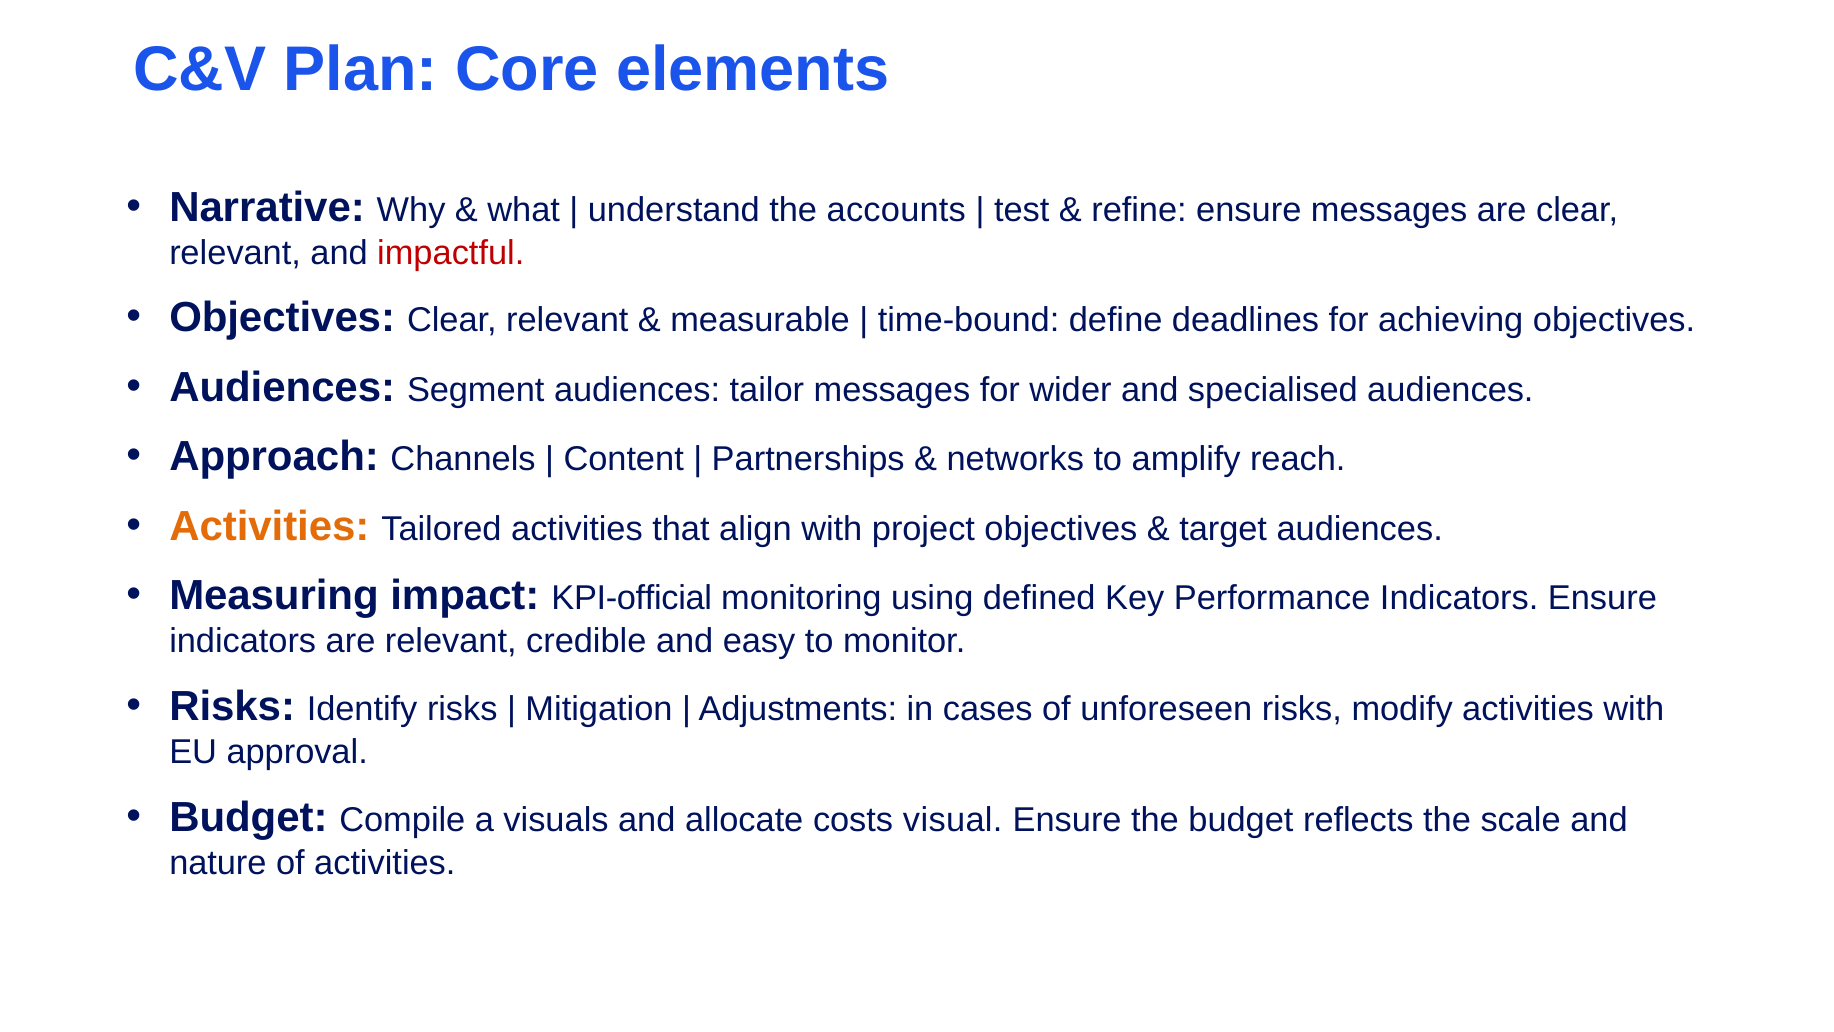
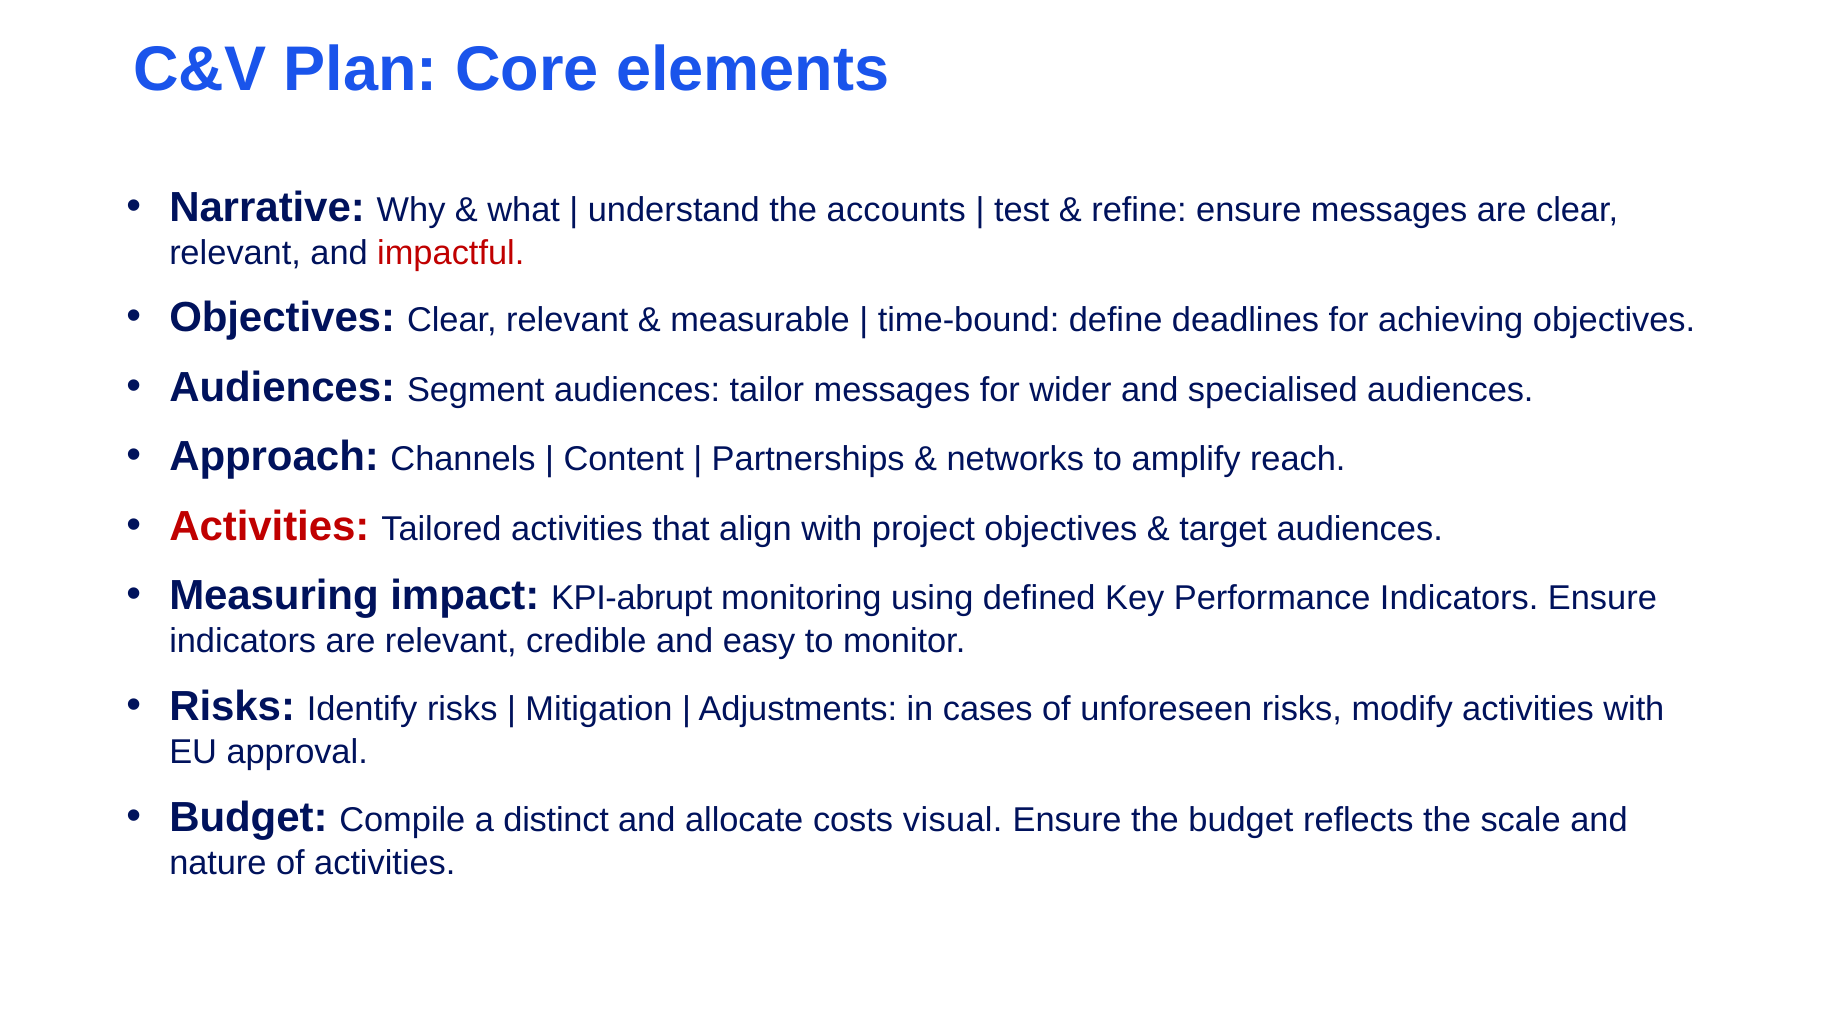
Activities at (269, 526) colour: orange -> red
KPI-official: KPI-official -> KPI-abrupt
visuals: visuals -> distinct
